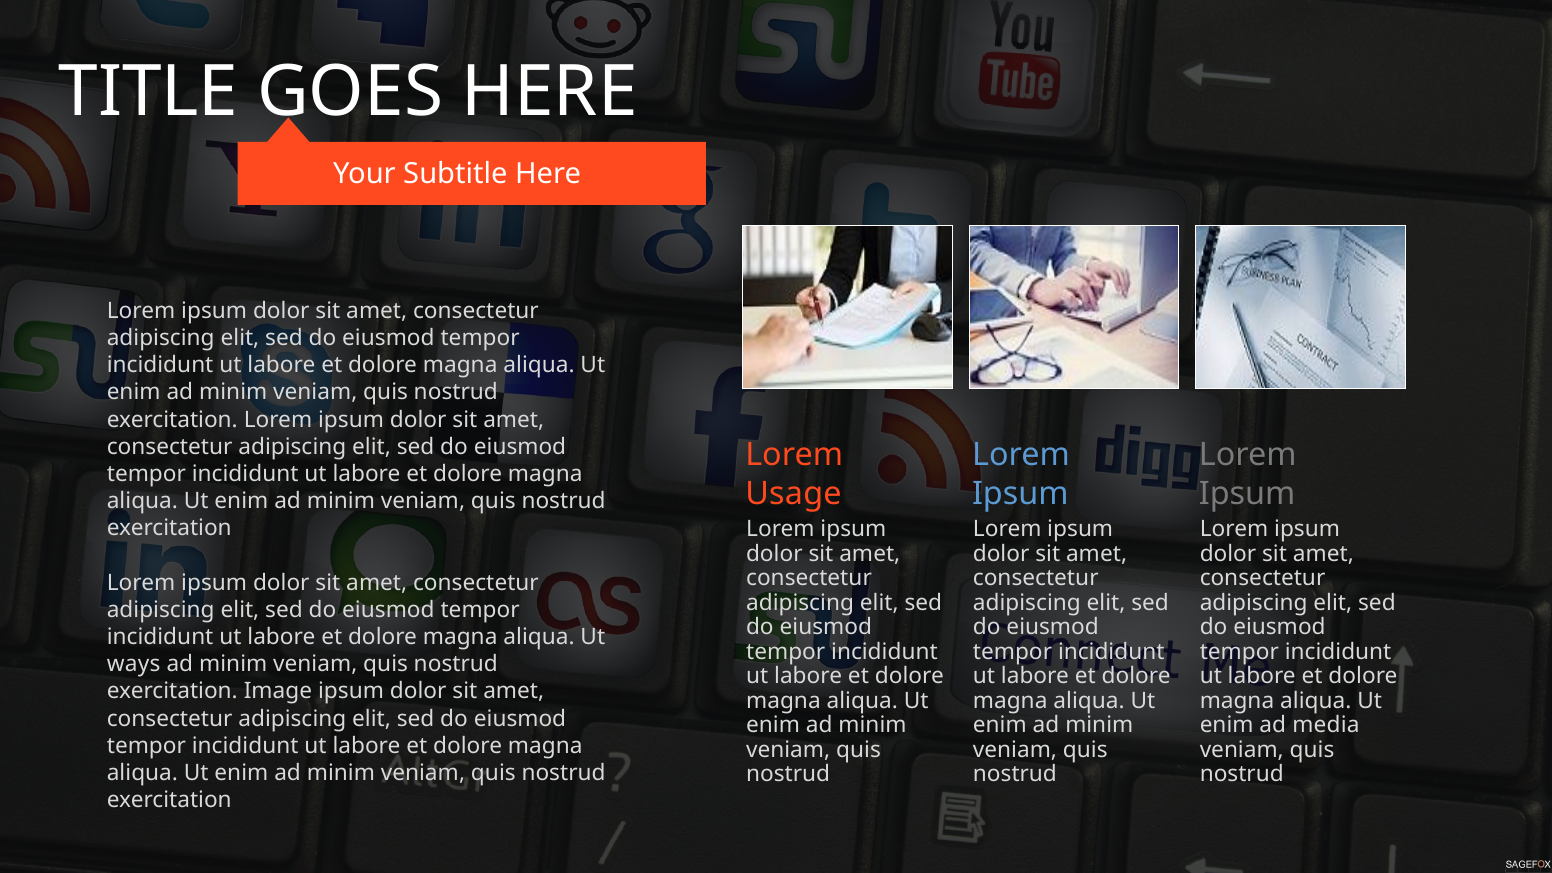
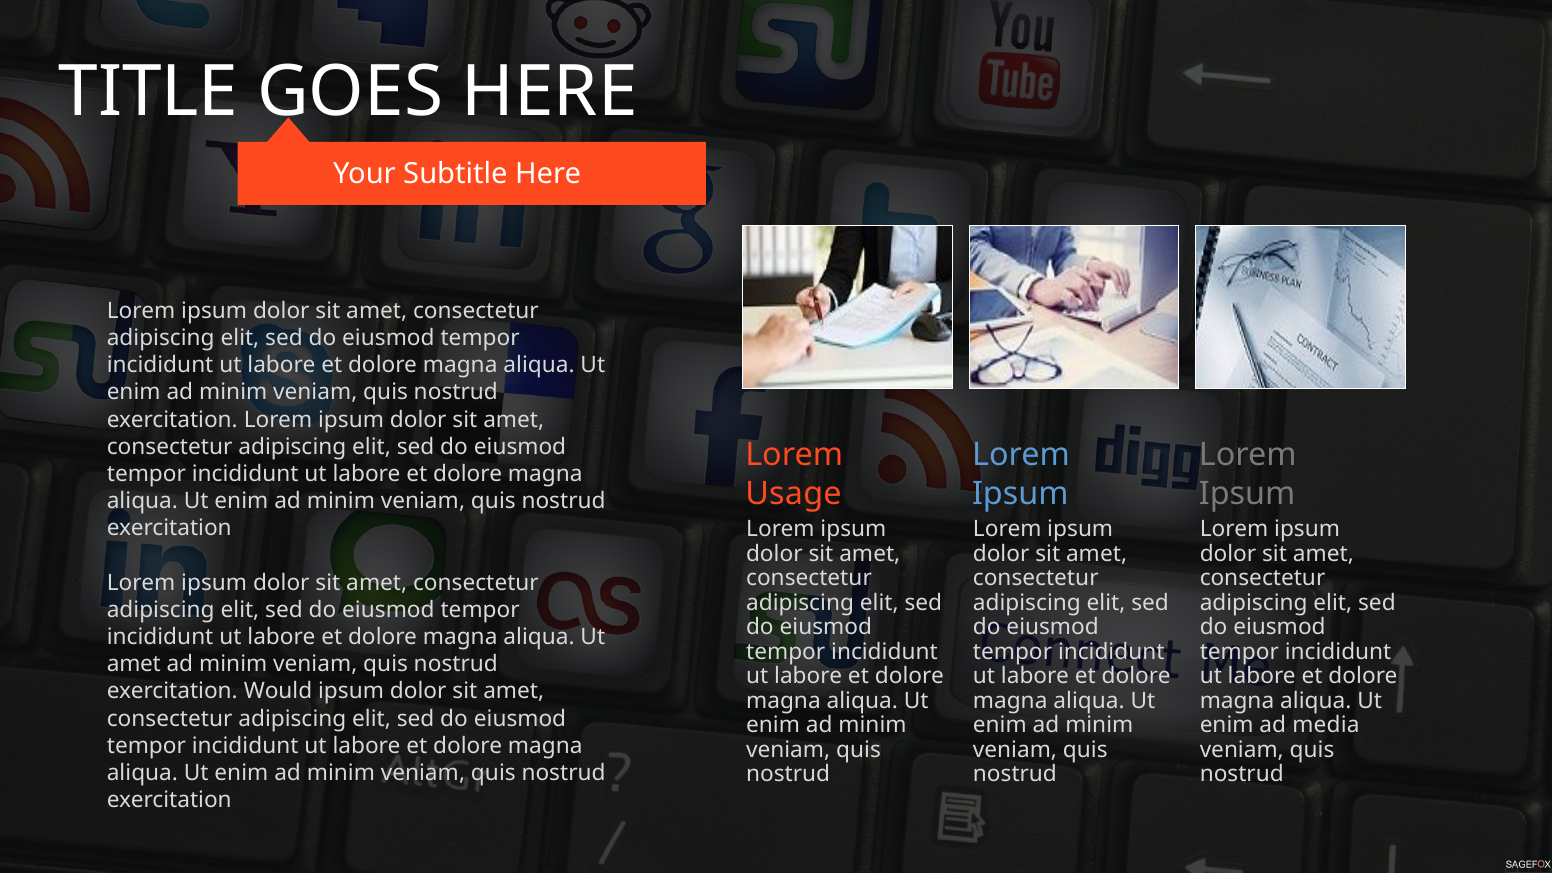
ways at (134, 664): ways -> amet
Image: Image -> Would
